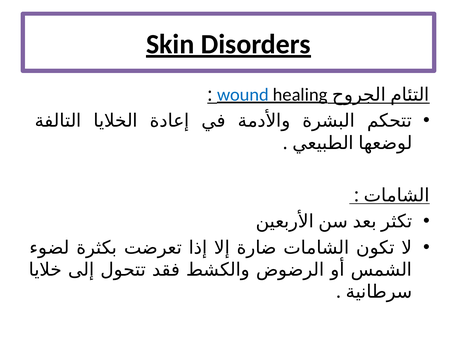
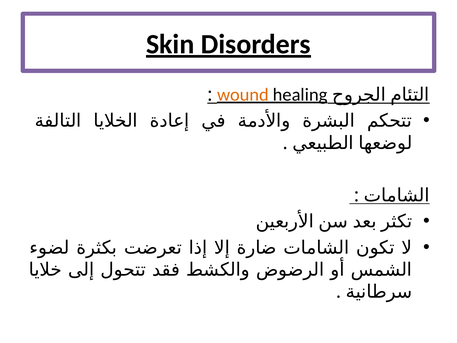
wound colour: blue -> orange
